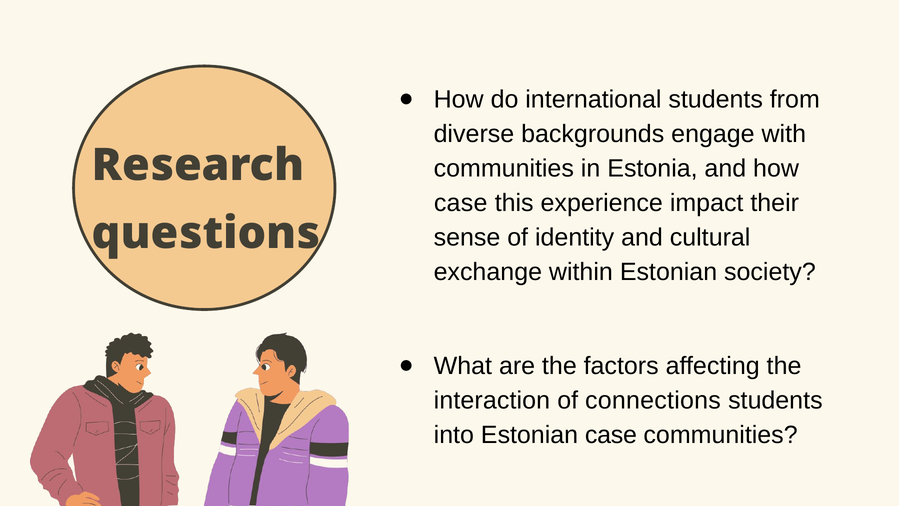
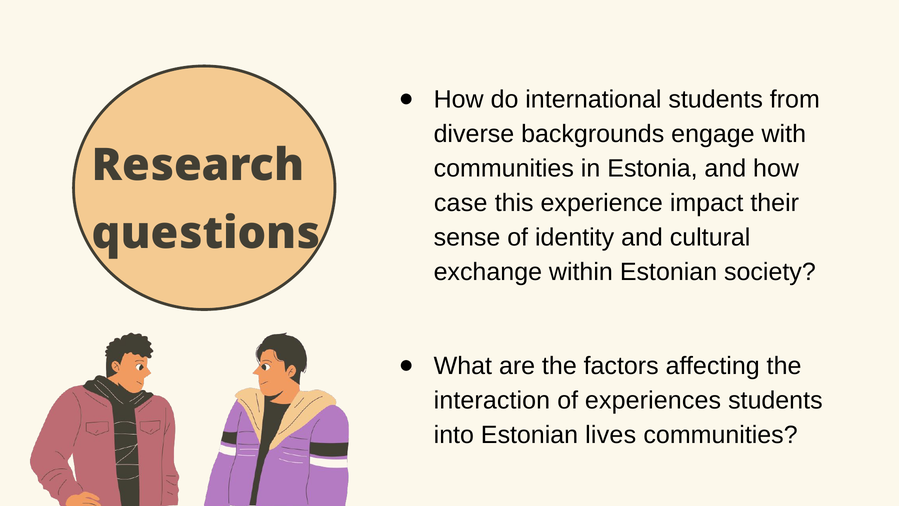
connections: connections -> experiences
Estonian case: case -> lives
